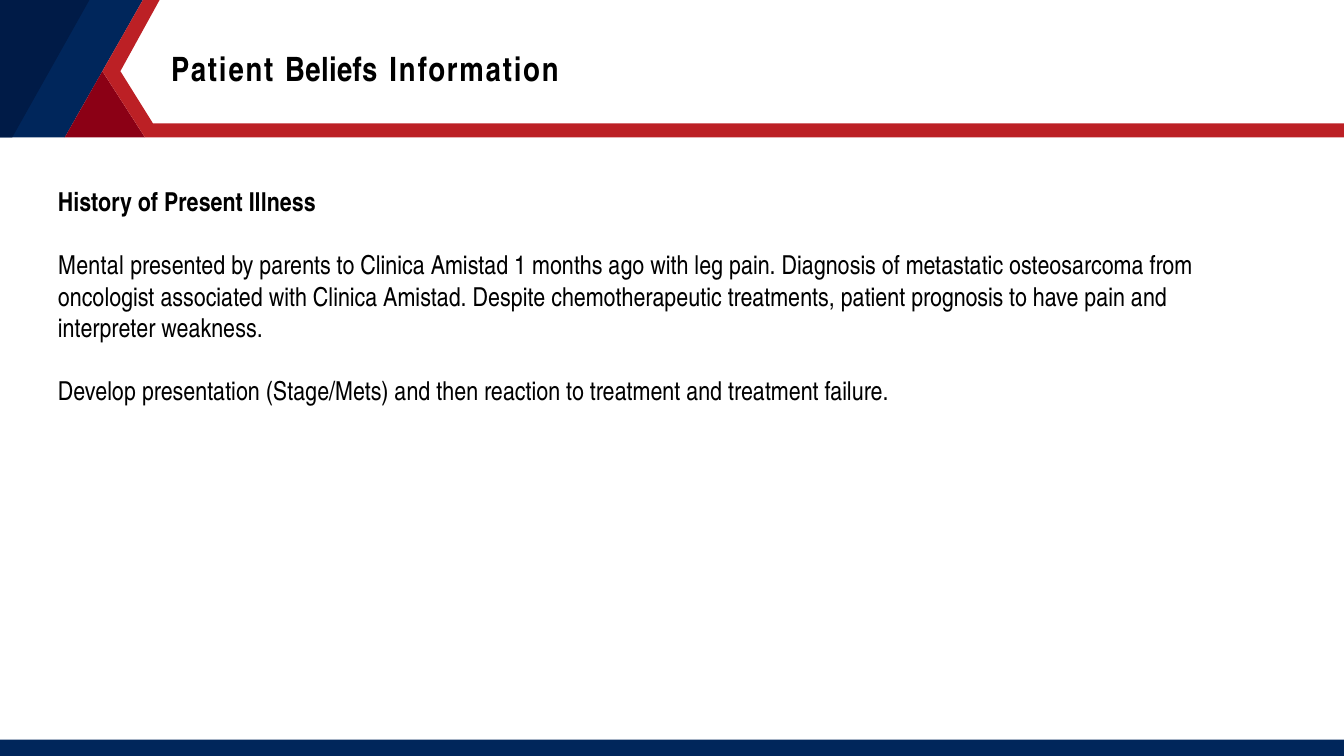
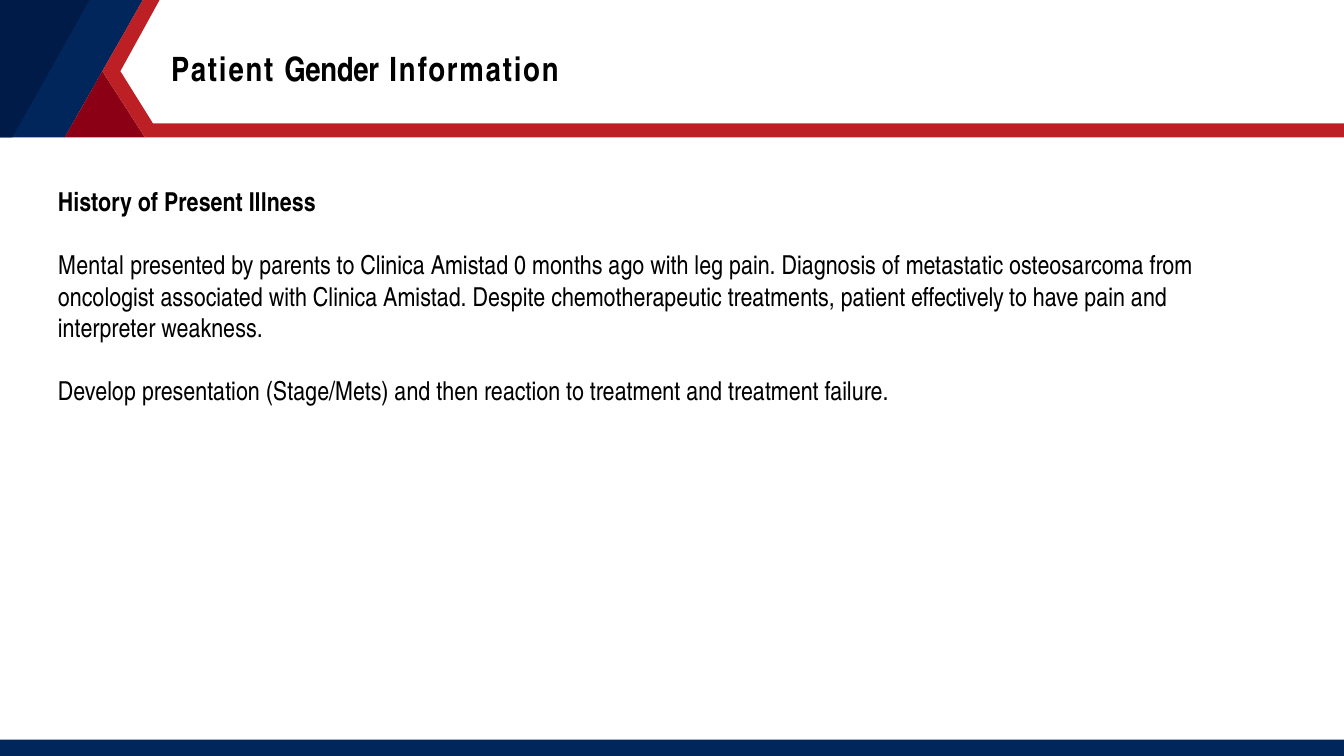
Beliefs: Beliefs -> Gender
1: 1 -> 0
prognosis: prognosis -> effectively
